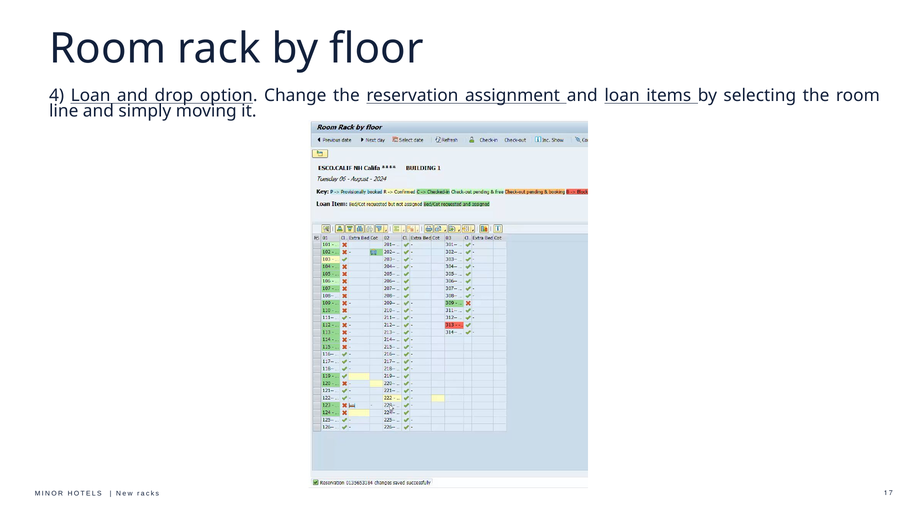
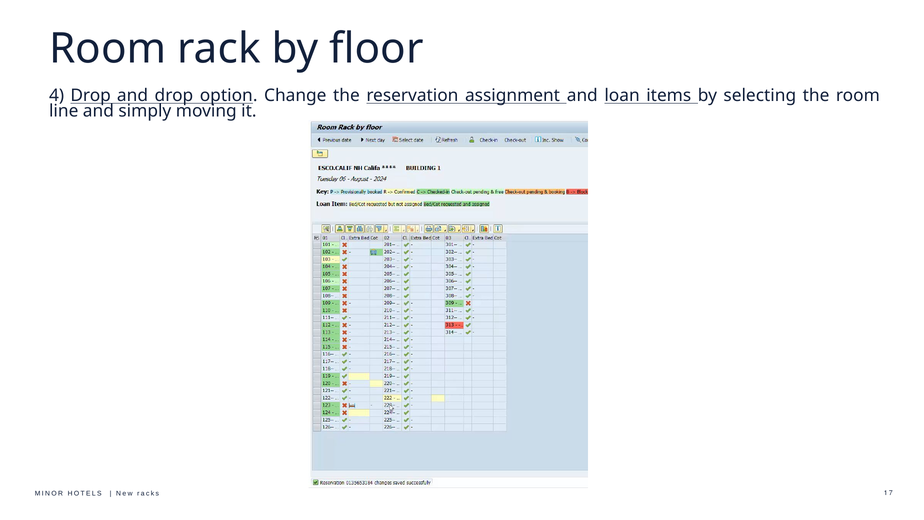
4 Loan: Loan -> Drop
